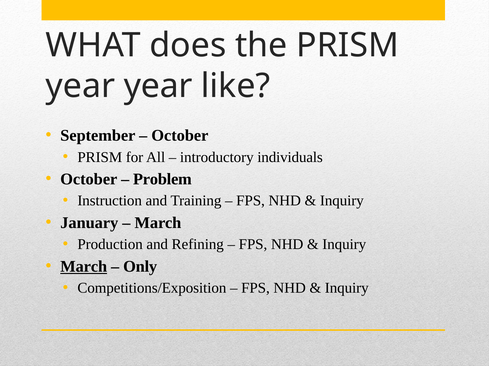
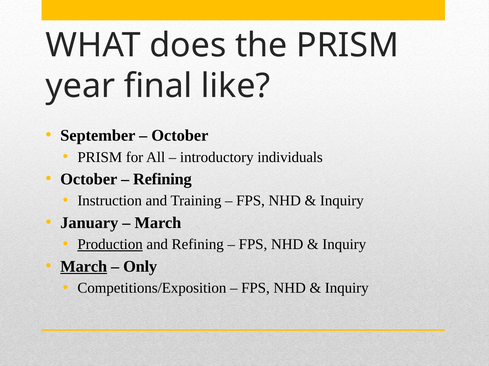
year year: year -> final
Problem at (162, 179): Problem -> Refining
Production underline: none -> present
